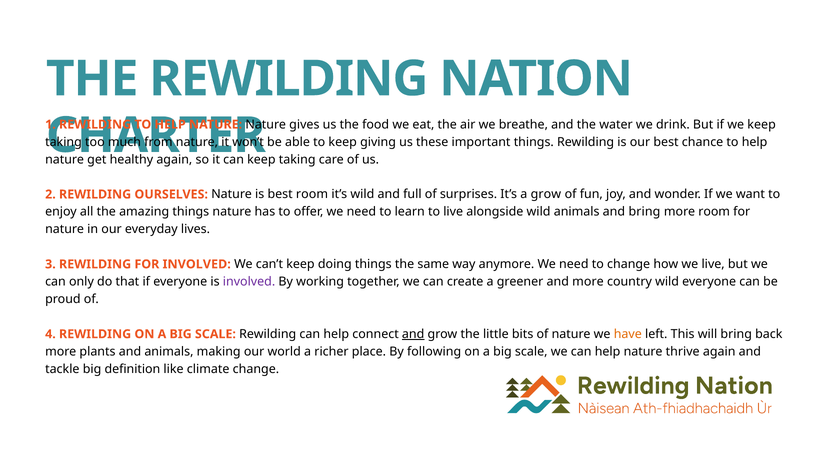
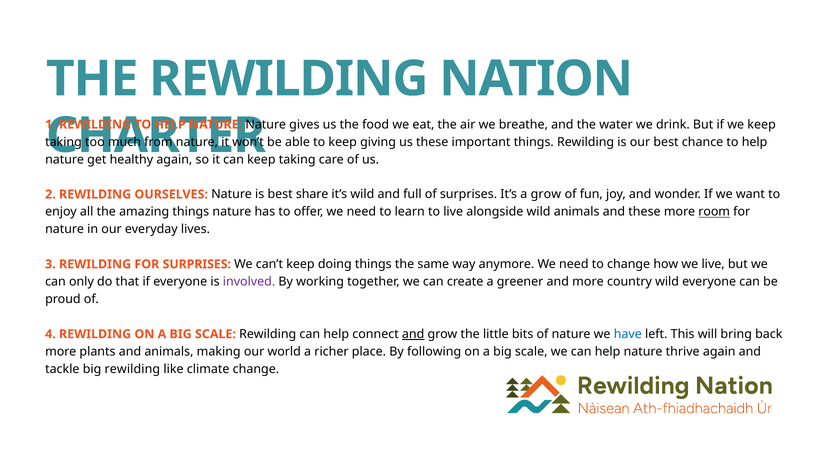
best room: room -> share
and bring: bring -> these
room at (714, 212) underline: none -> present
FOR INVOLVED: INVOLVED -> SURPRISES
have colour: orange -> blue
big definition: definition -> rewilding
